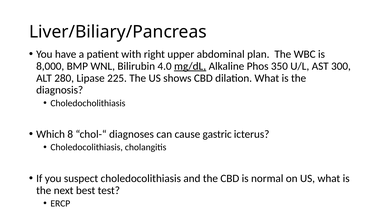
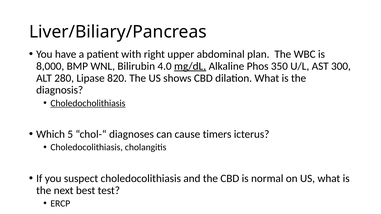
225: 225 -> 820
Choledocholithiasis underline: none -> present
8: 8 -> 5
gastric: gastric -> timers
